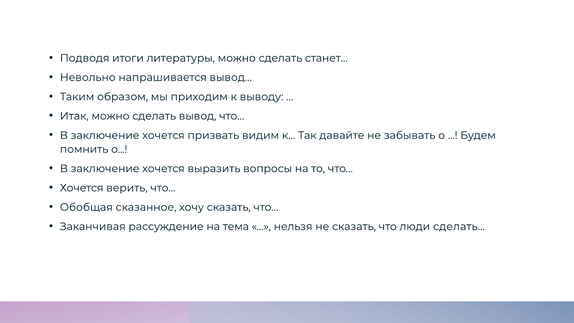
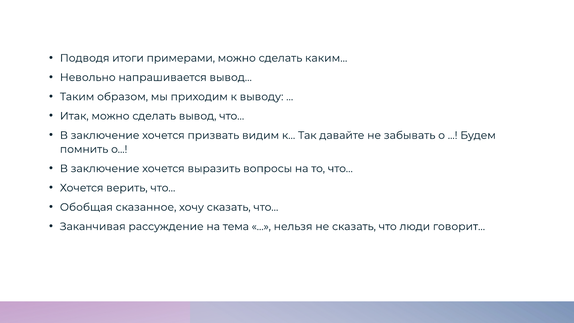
литературы: литературы -> примерами
станет…: станет… -> каким…
сделать…: сделать… -> говорит…
